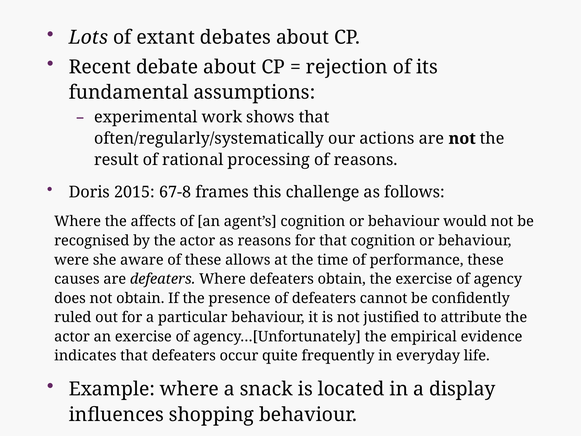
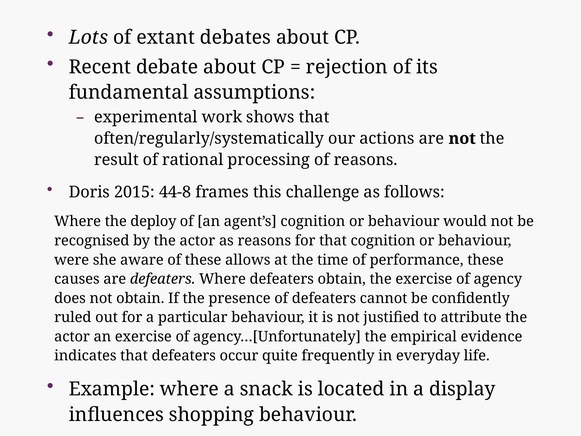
67-8: 67-8 -> 44-8
affects: affects -> deploy
